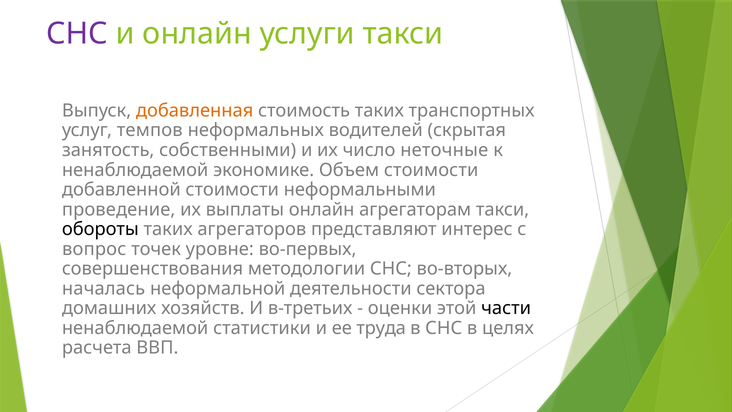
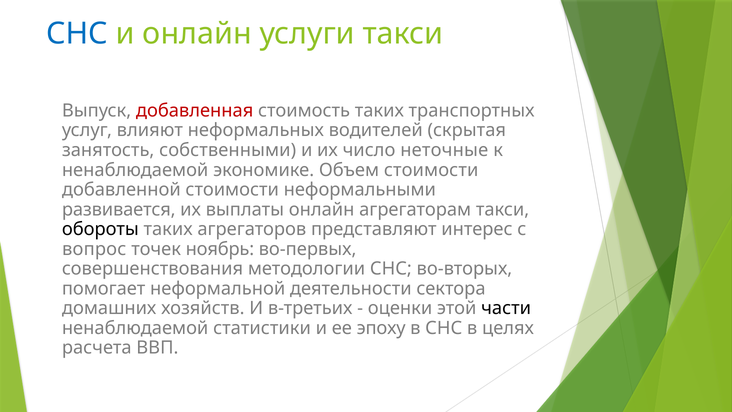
СНС at (77, 34) colour: purple -> blue
добавленная colour: orange -> red
темпов: темпов -> влияют
проведение: проведение -> развивается
уровне: уровне -> ноябрь
началась: началась -> помогает
труда: труда -> эпоху
